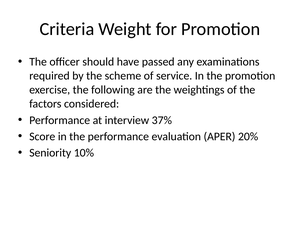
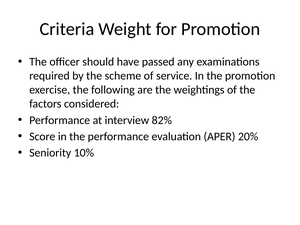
37%: 37% -> 82%
